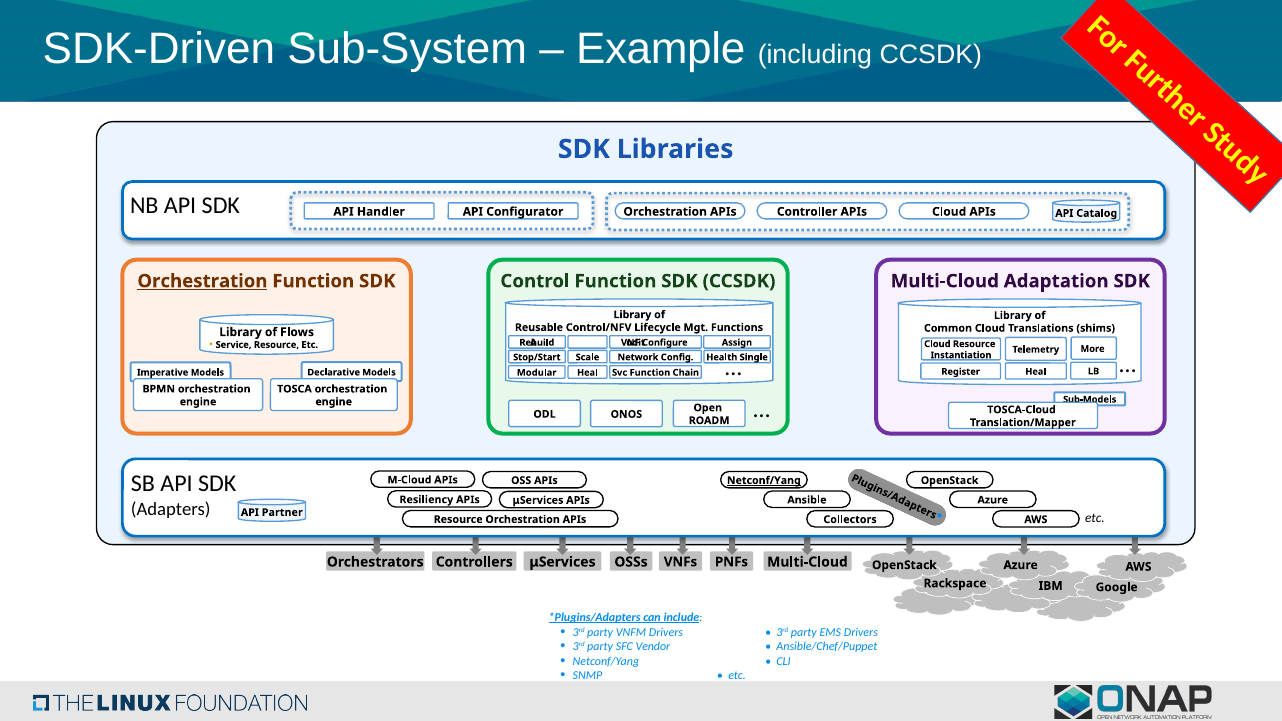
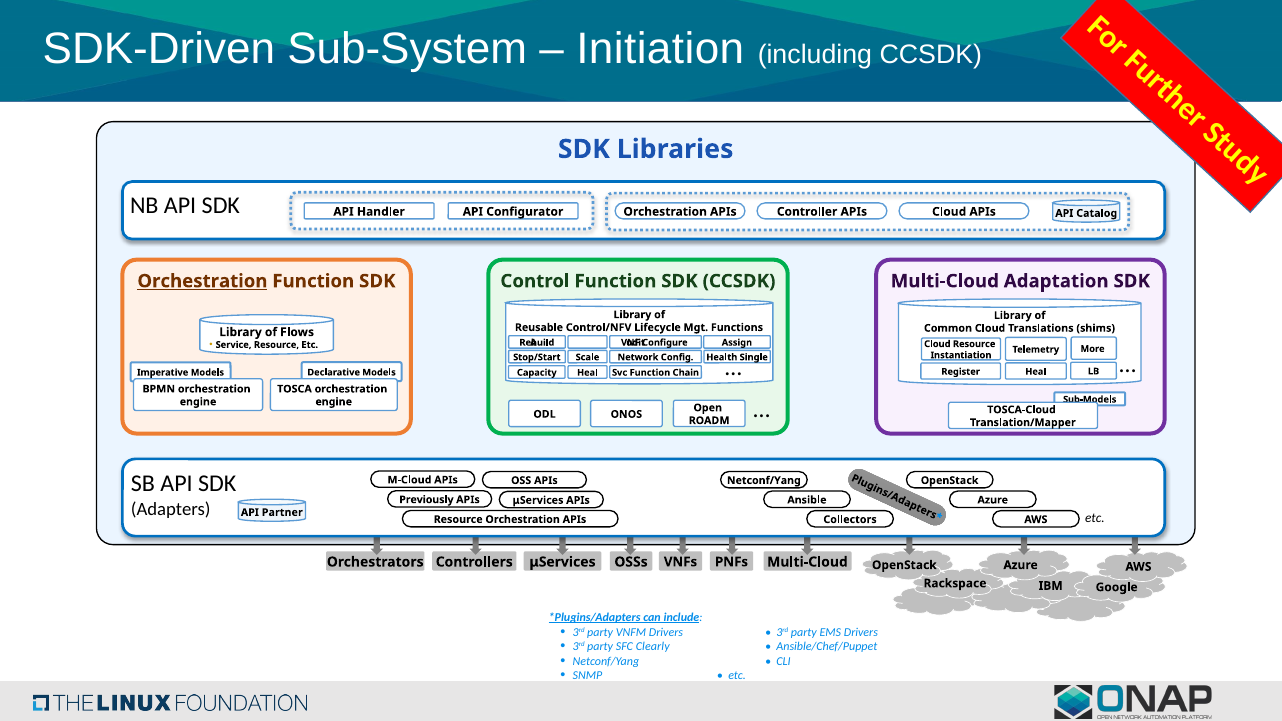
Example: Example -> Initiation
Modular: Modular -> Capacity
Netconf/Yang at (764, 481) underline: present -> none
Resiliency: Resiliency -> Previously
Vendor: Vendor -> Clearly
